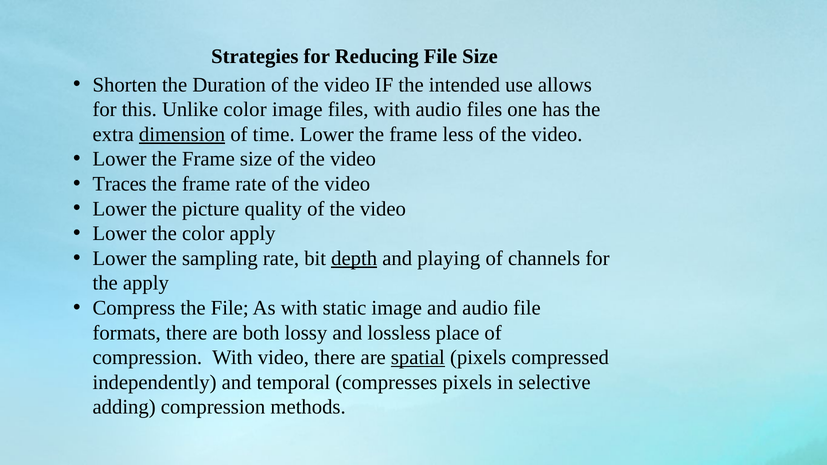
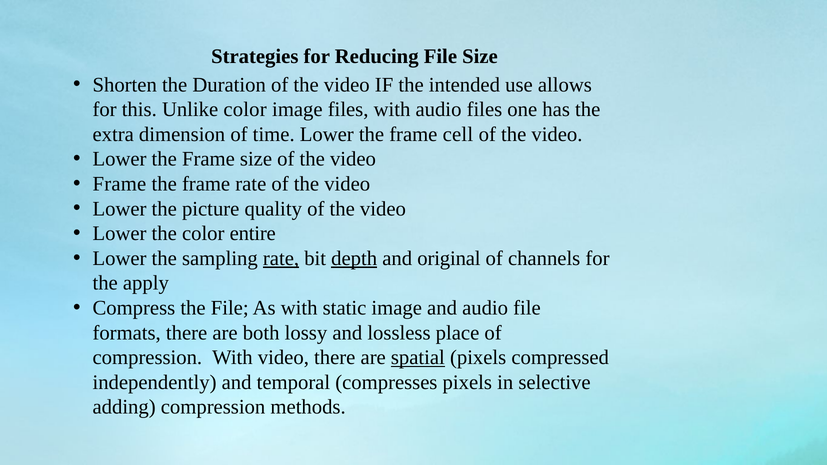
dimension underline: present -> none
less: less -> cell
Traces at (120, 184): Traces -> Frame
color apply: apply -> entire
rate at (281, 259) underline: none -> present
playing: playing -> original
